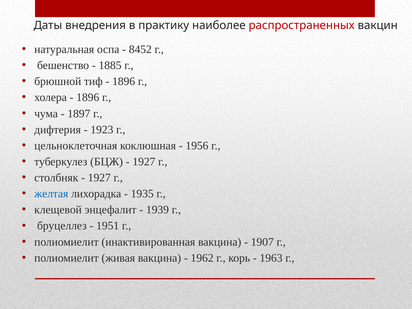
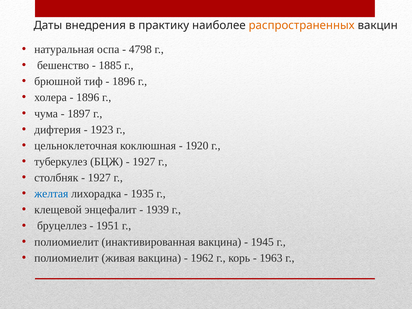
распространенных colour: red -> orange
8452: 8452 -> 4798
1956: 1956 -> 1920
1907: 1907 -> 1945
